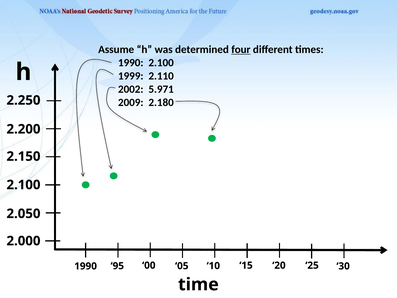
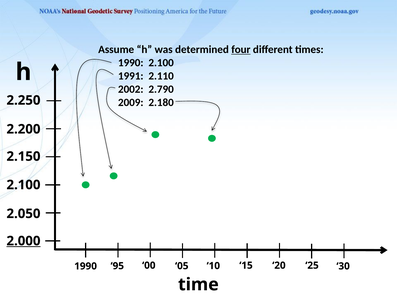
1999: 1999 -> 1991
5.971: 5.971 -> 2.790
2.000 underline: none -> present
